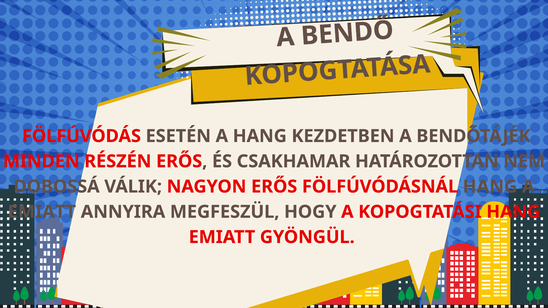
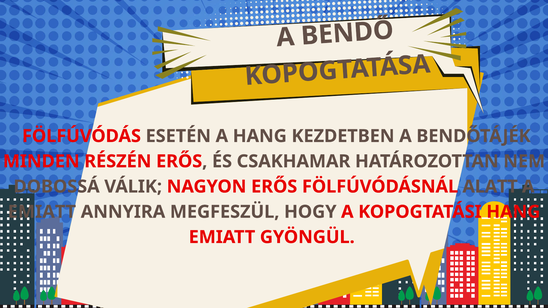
FÖLFÚVÓDÁSNÁL HANG: HANG -> ALATT
